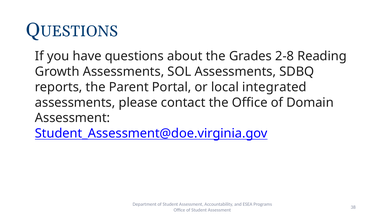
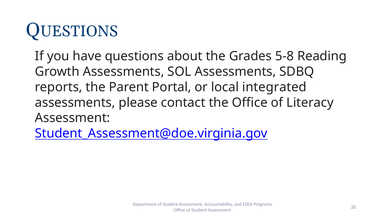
2-8: 2-8 -> 5-8
Domain: Domain -> Literacy
